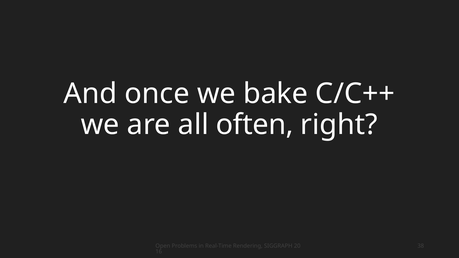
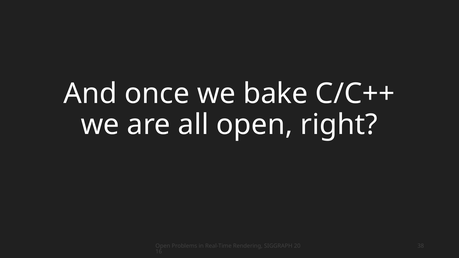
all often: often -> open
